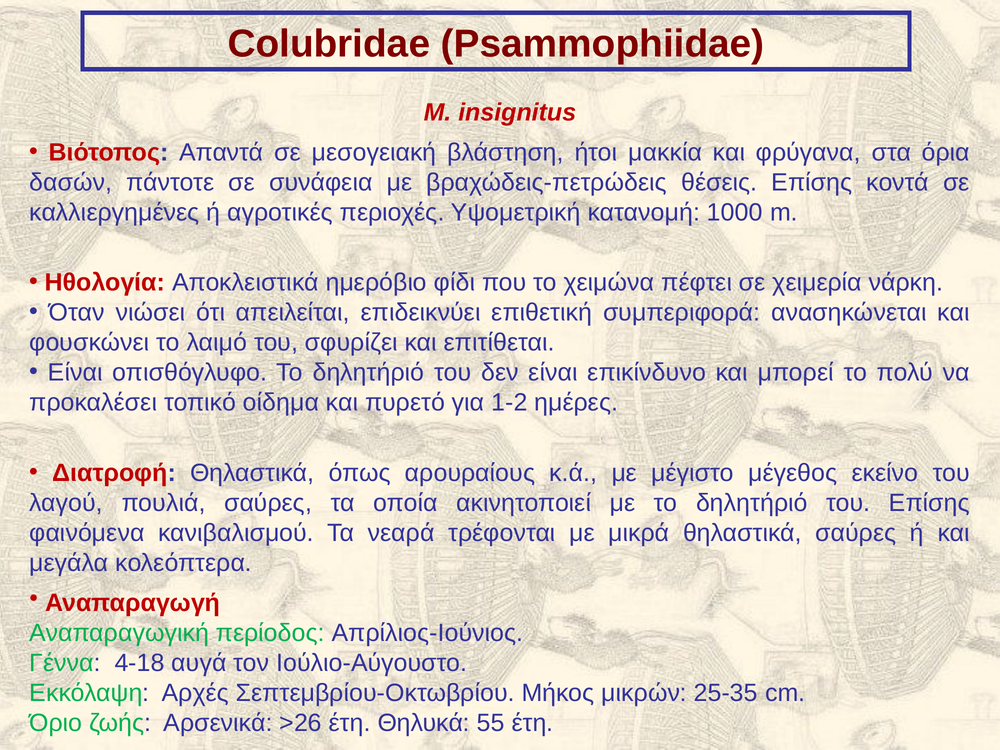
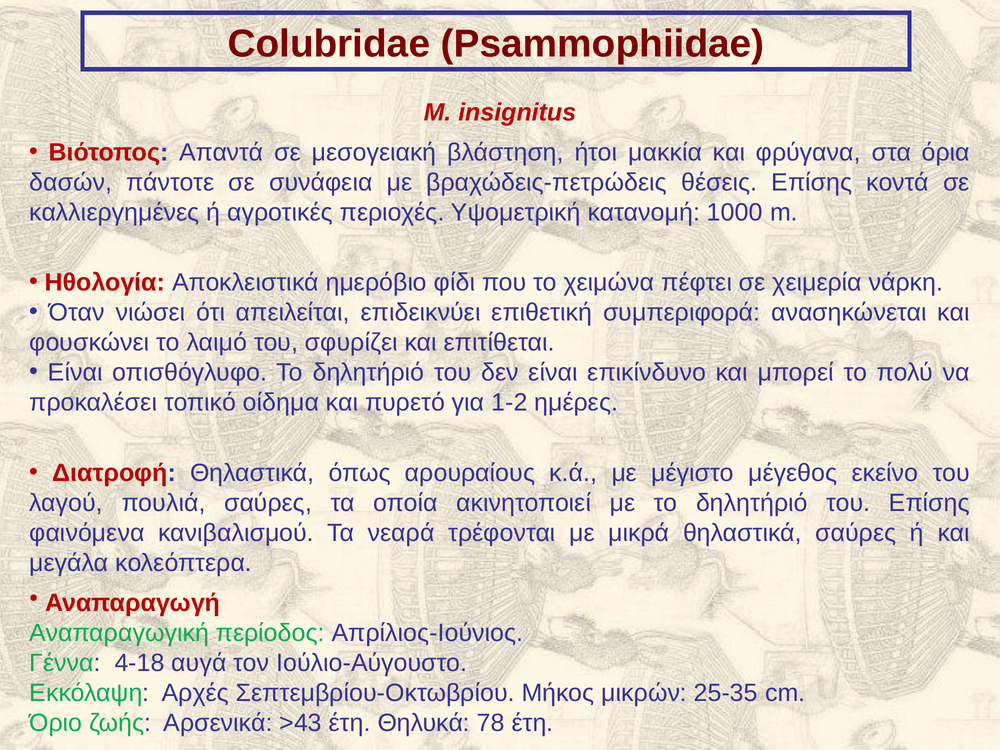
>26: >26 -> >43
55: 55 -> 78
